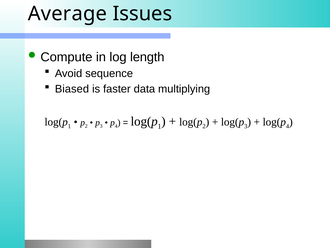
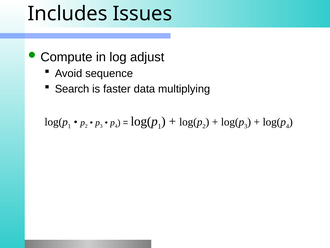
Average: Average -> Includes
length: length -> adjust
Biased: Biased -> Search
